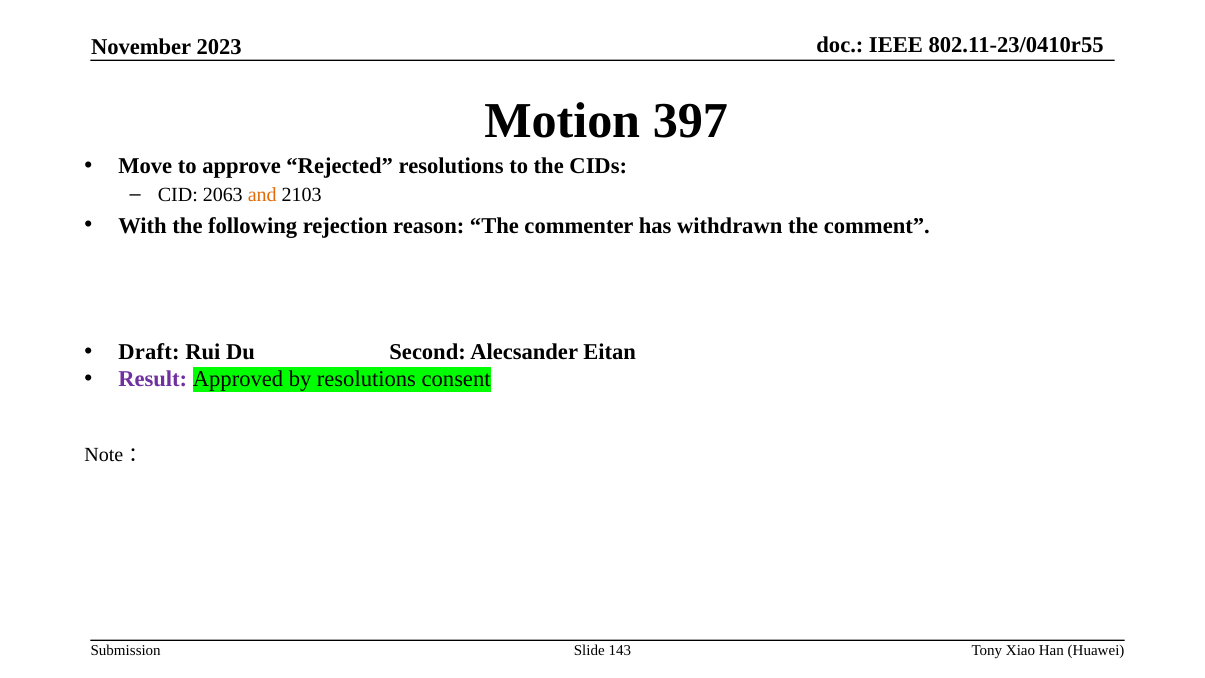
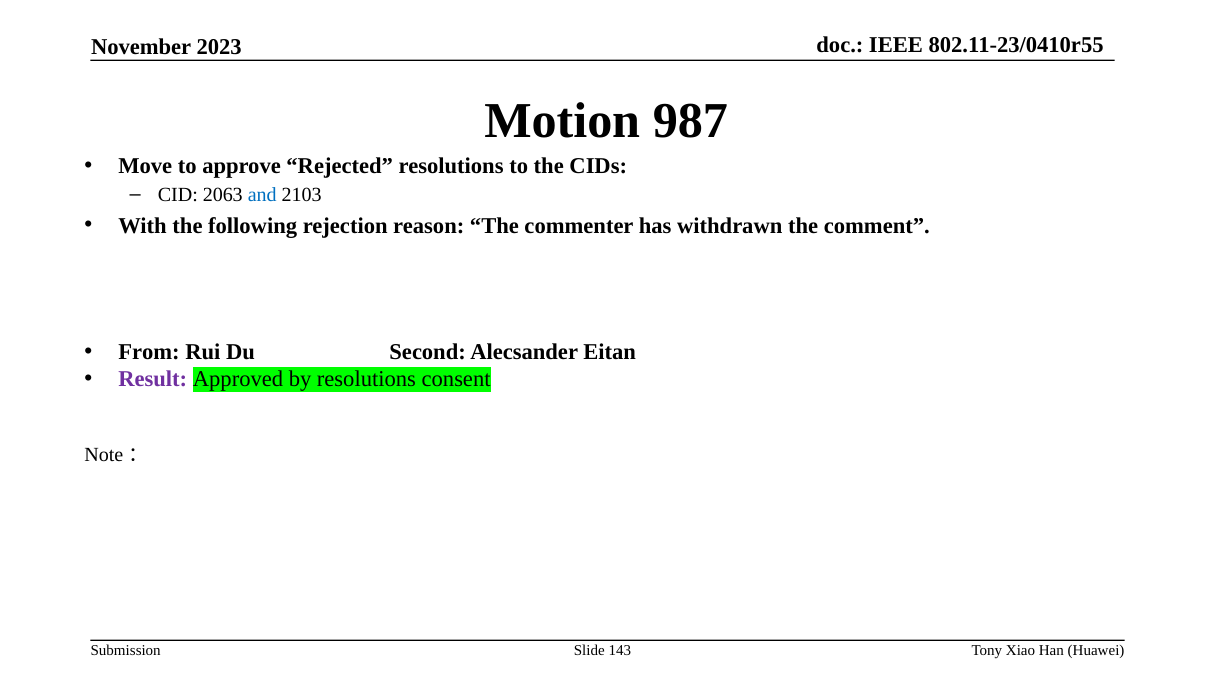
397: 397 -> 987
and colour: orange -> blue
Draft: Draft -> From
